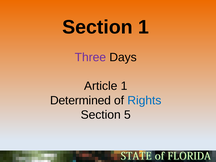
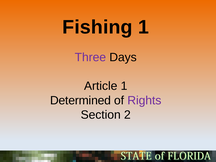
Section at (97, 27): Section -> Fishing
Rights colour: blue -> purple
5: 5 -> 2
